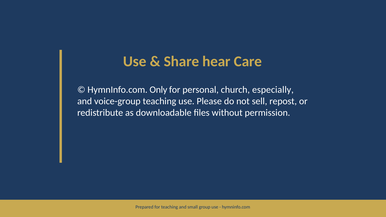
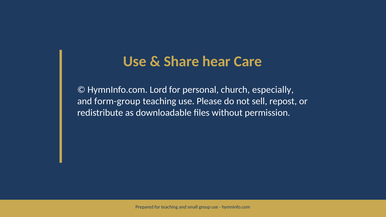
Only: Only -> Lord
voice-group: voice-group -> form-group
